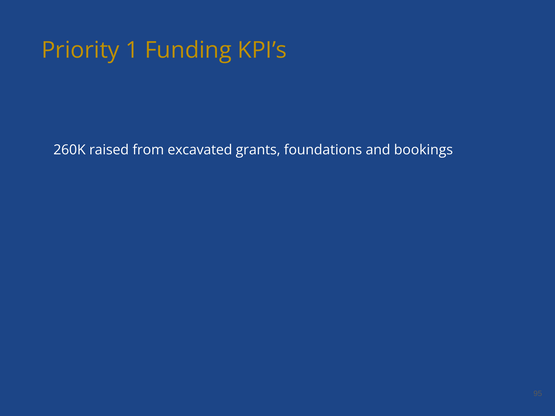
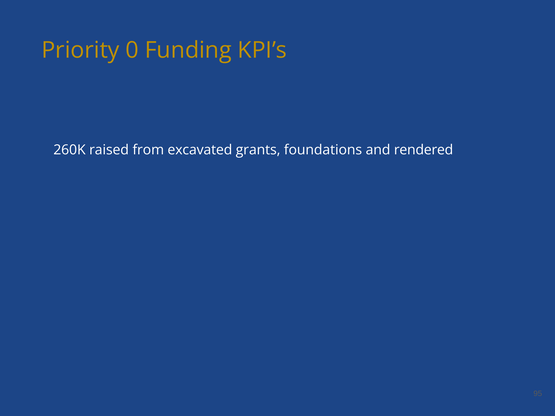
1: 1 -> 0
bookings: bookings -> rendered
